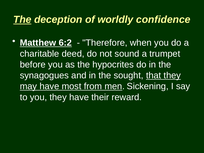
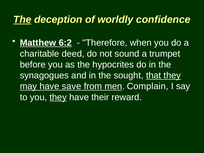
most: most -> save
Sickening: Sickening -> Complain
they at (58, 97) underline: none -> present
